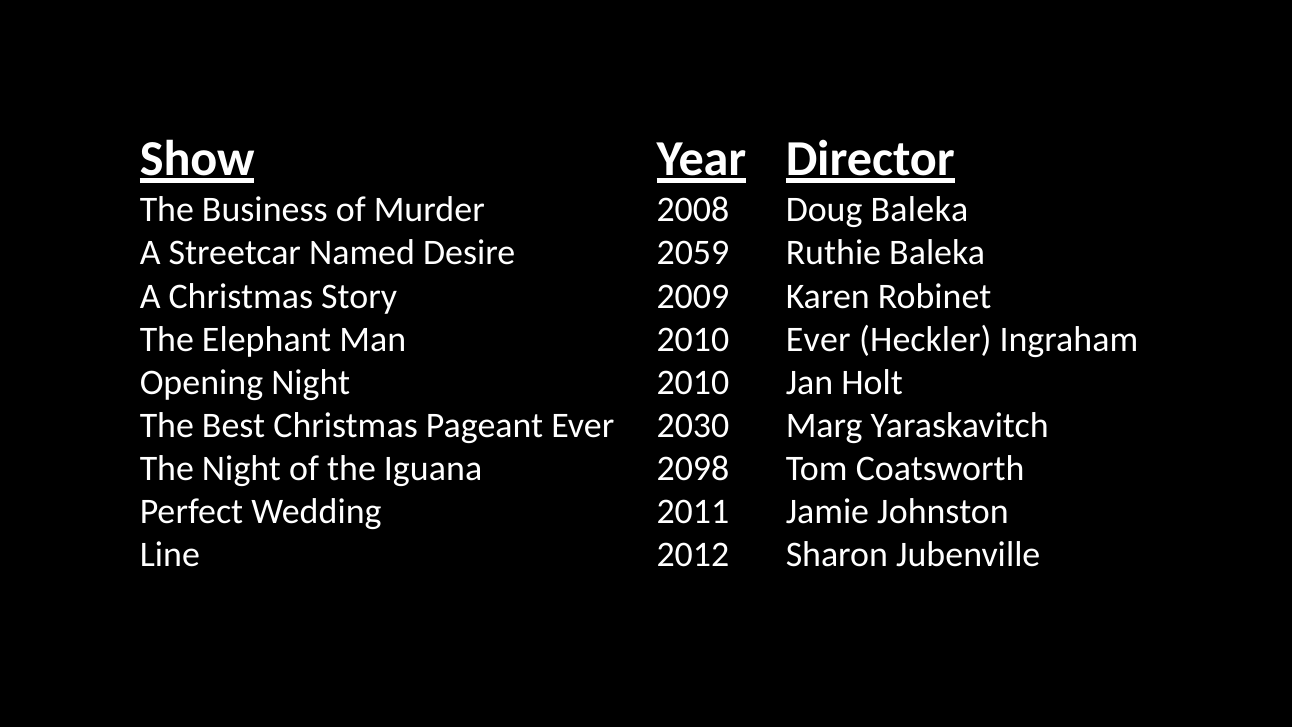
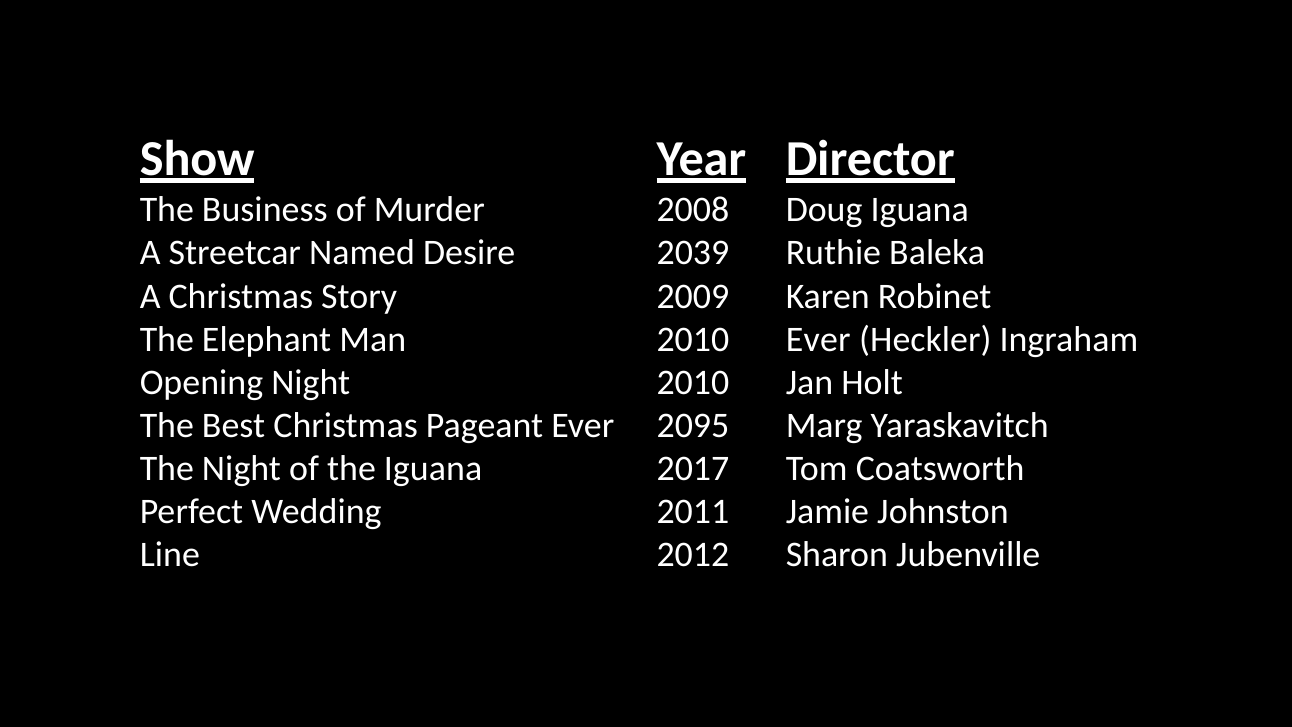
Doug Baleka: Baleka -> Iguana
2059: 2059 -> 2039
2030: 2030 -> 2095
2098: 2098 -> 2017
